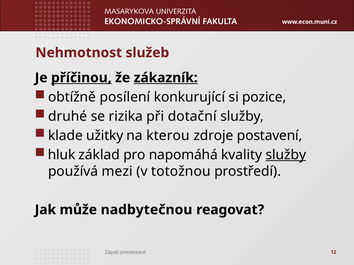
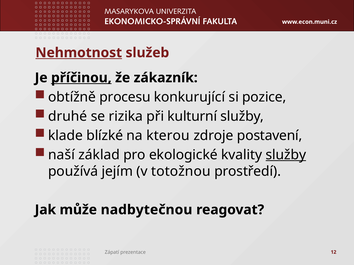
Nehmotnost underline: none -> present
zákazník underline: present -> none
posílení: posílení -> procesu
dotační: dotační -> kulturní
užitky: užitky -> blízké
hluk: hluk -> naší
napomáhá: napomáhá -> ekologické
mezi: mezi -> jejím
